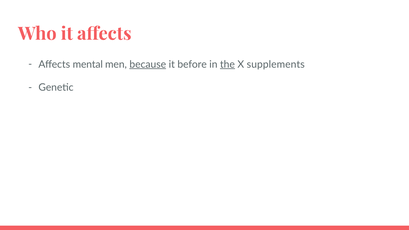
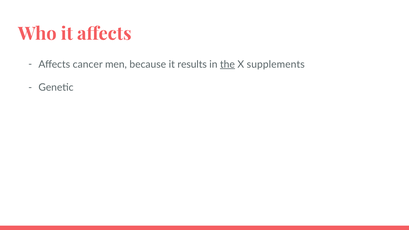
mental: mental -> cancer
because underline: present -> none
before: before -> results
